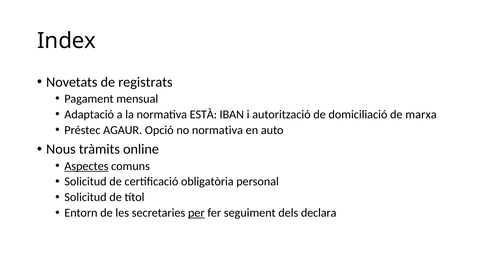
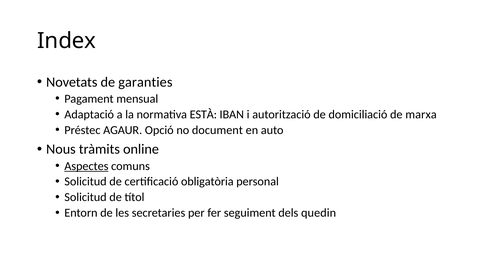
registrats: registrats -> garanties
no normativa: normativa -> document
per underline: present -> none
declara: declara -> quedin
